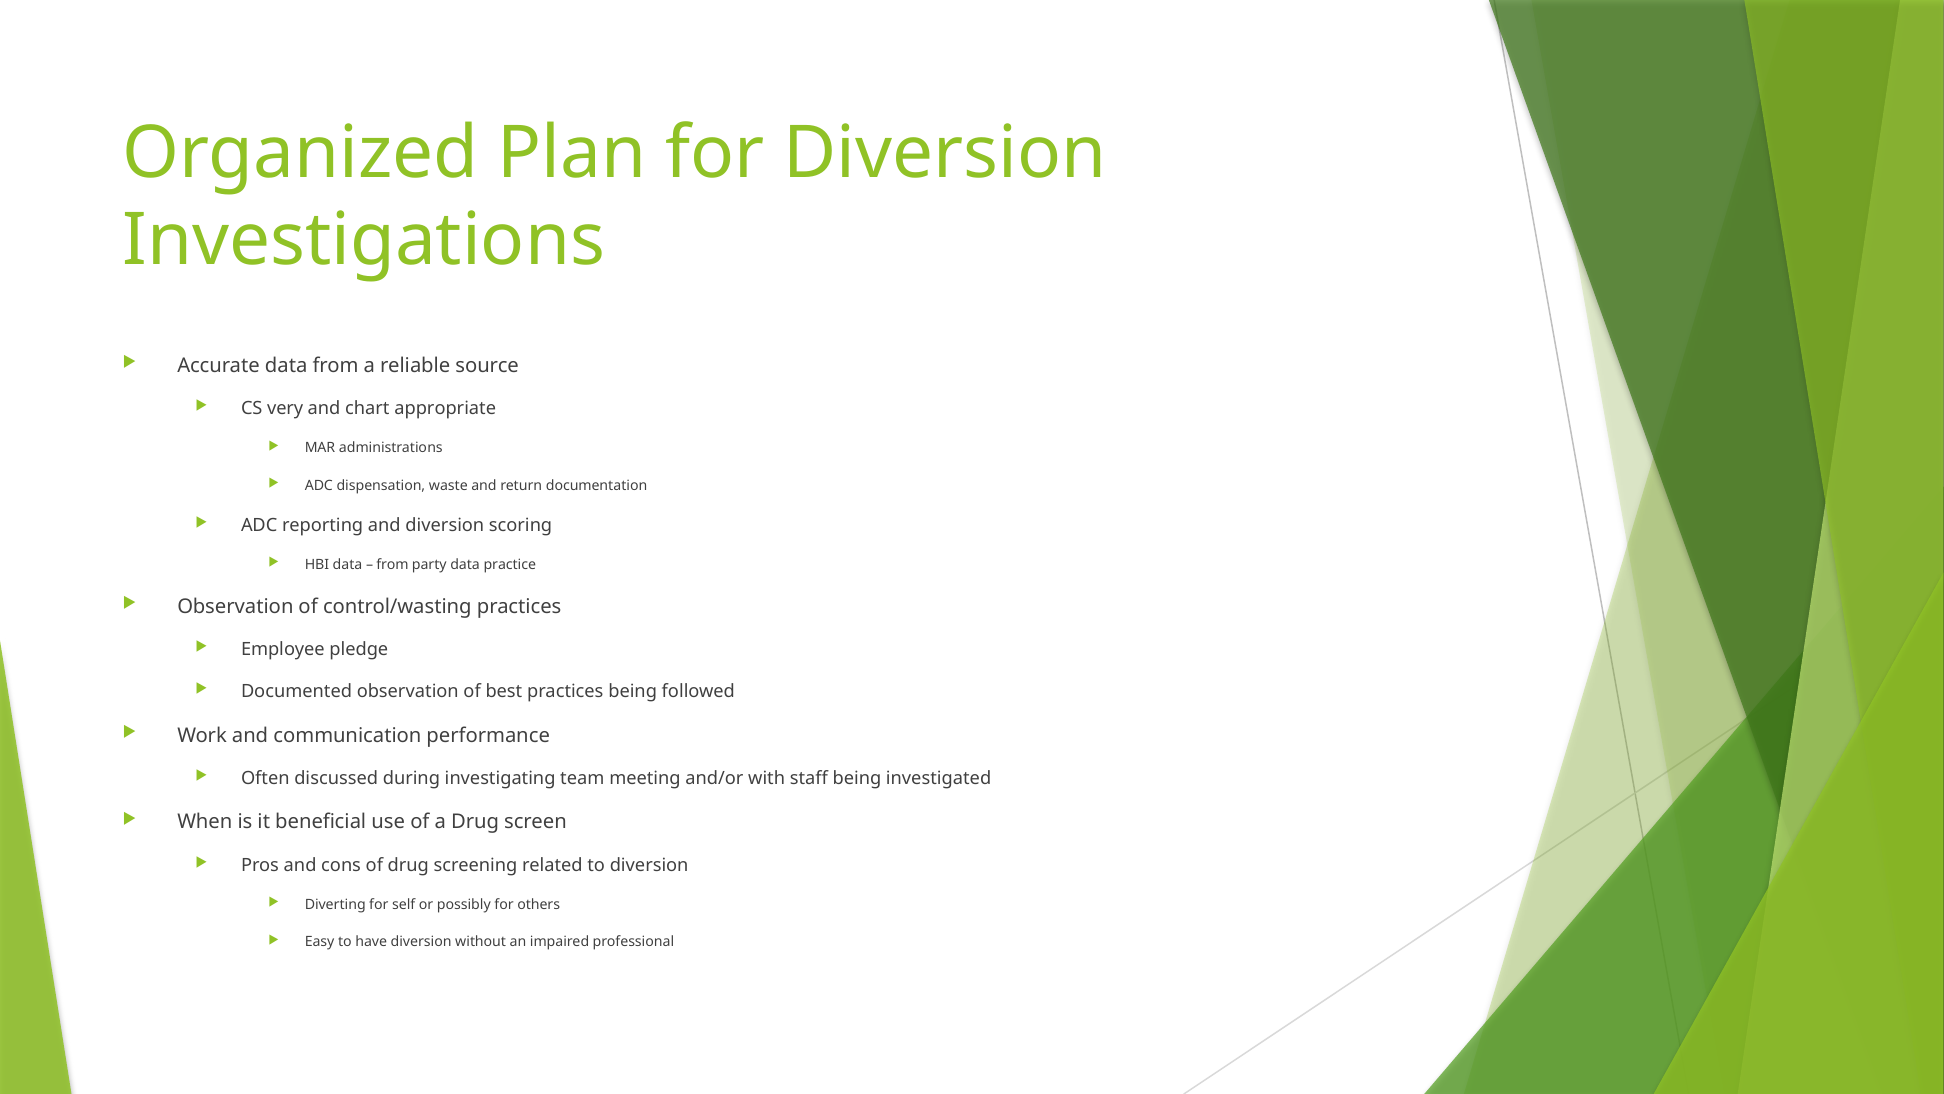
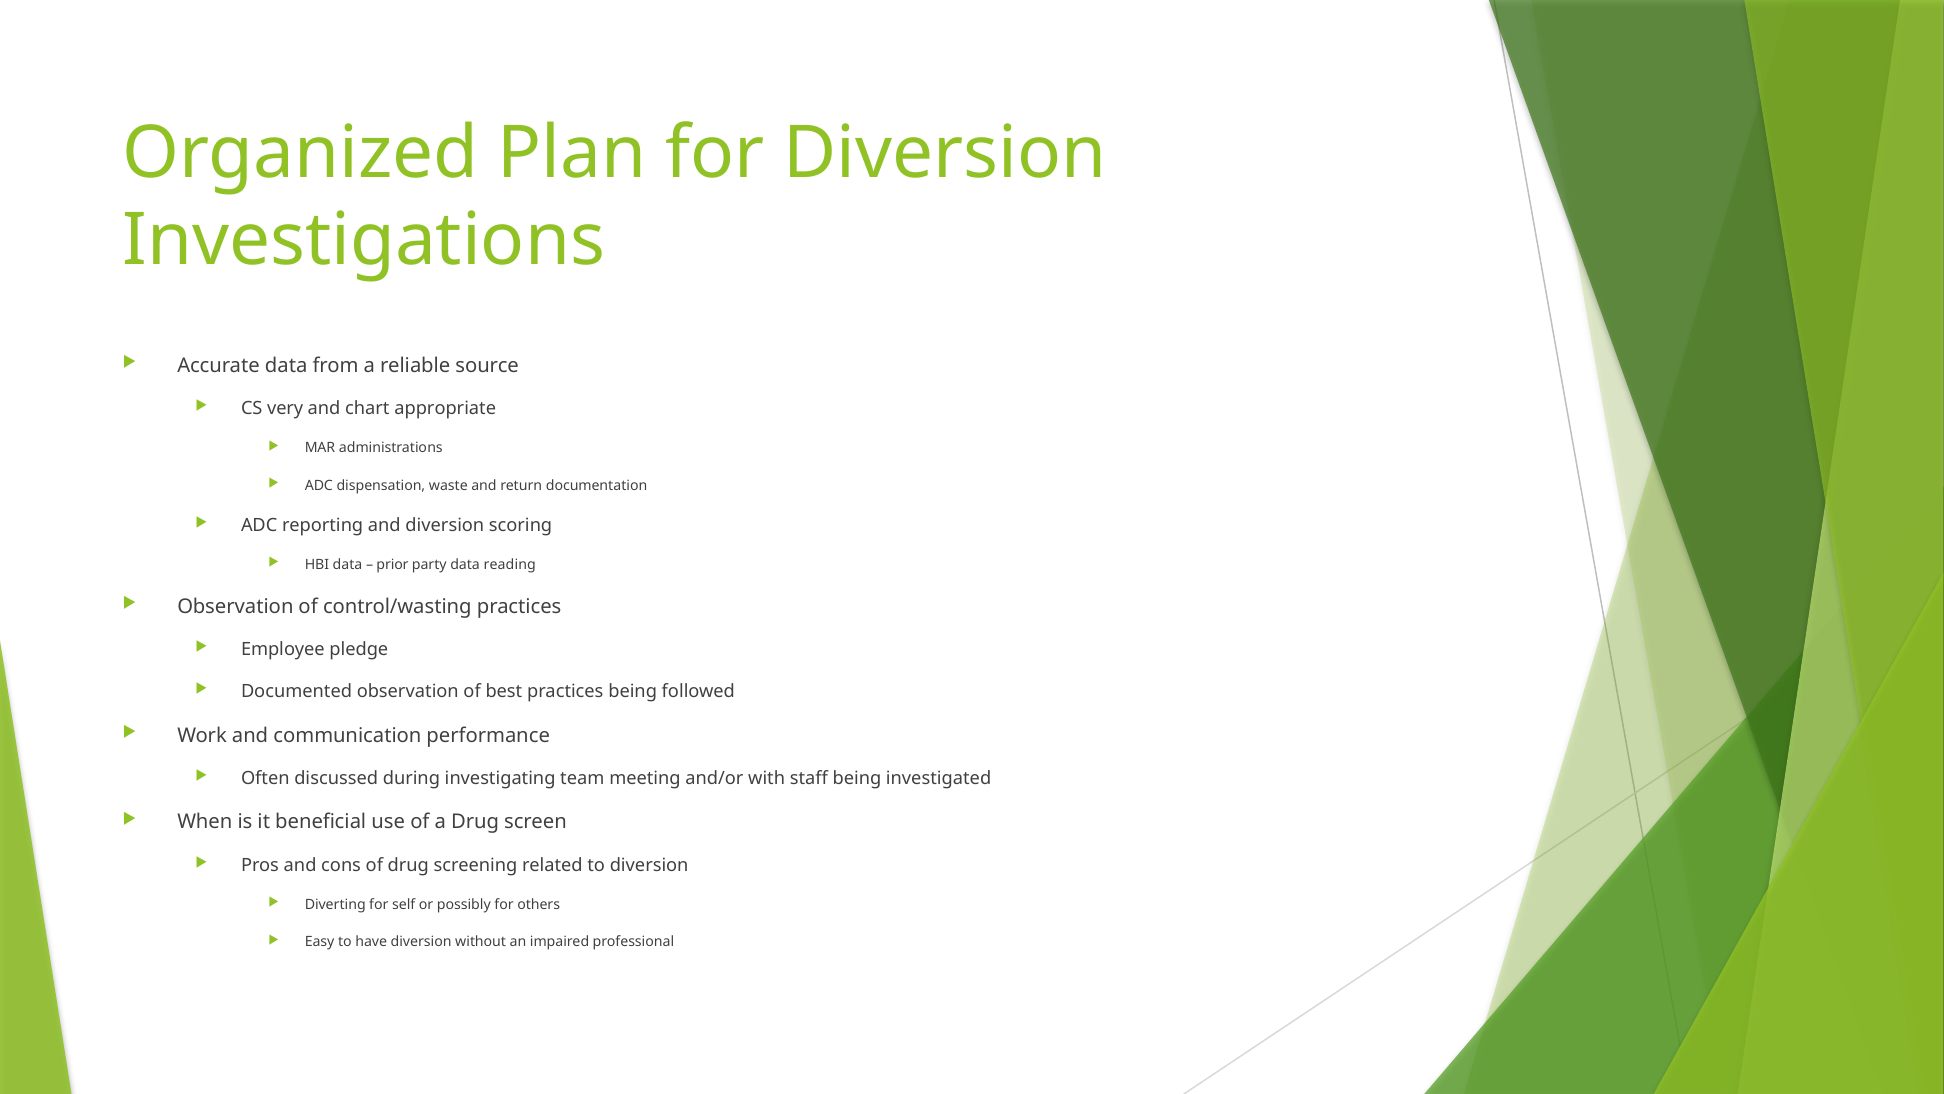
from at (393, 565): from -> prior
practice: practice -> reading
